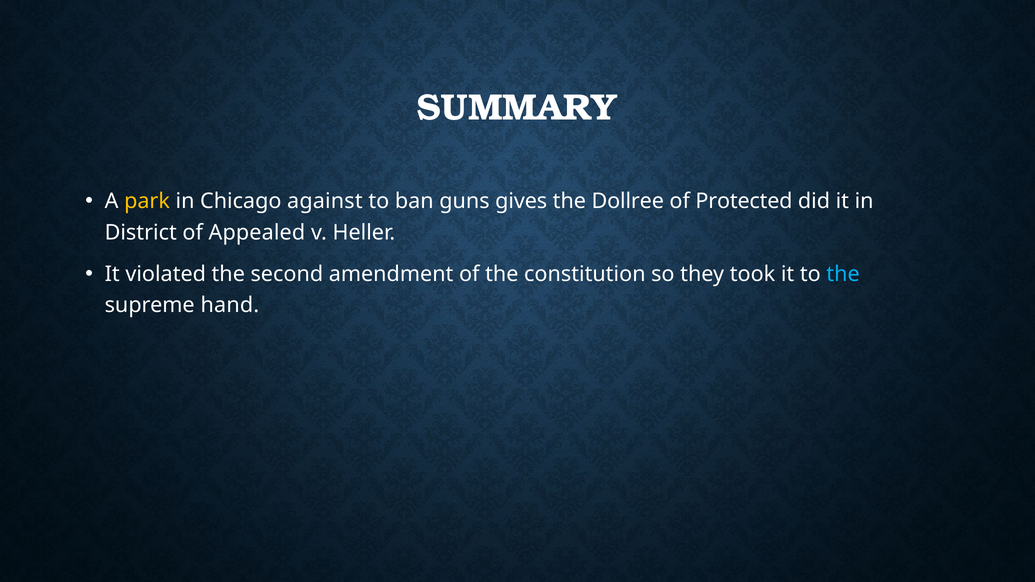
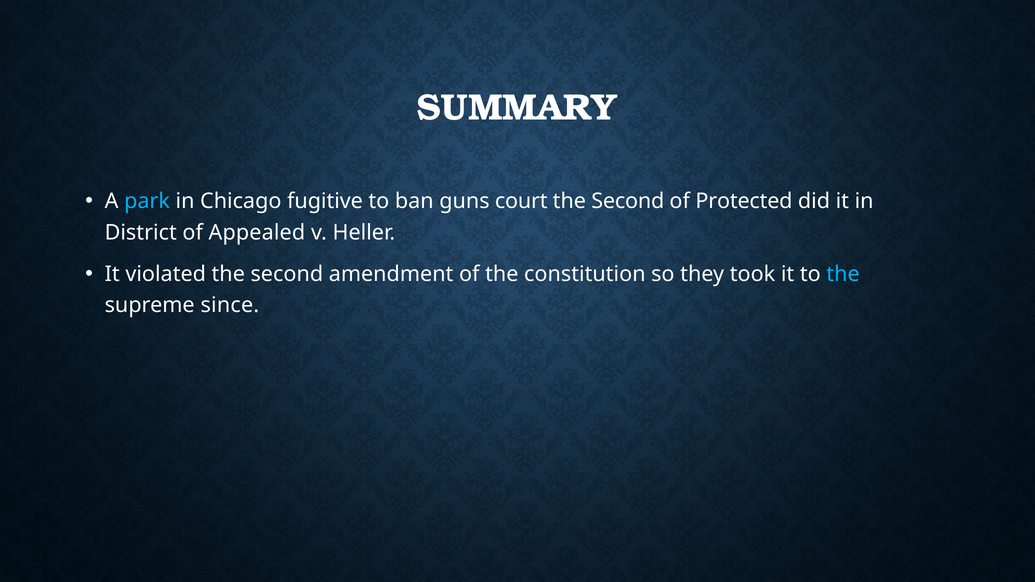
park colour: yellow -> light blue
against: against -> fugitive
gives: gives -> court
Dollree at (628, 201): Dollree -> Second
hand: hand -> since
